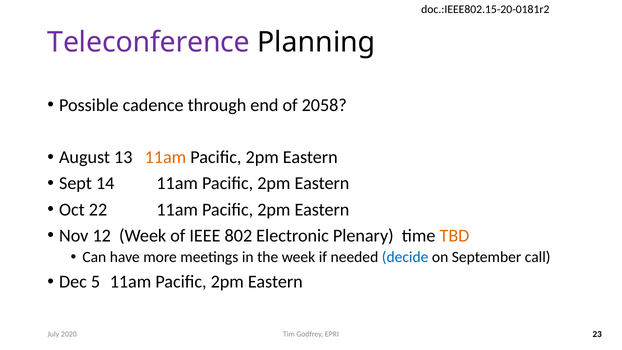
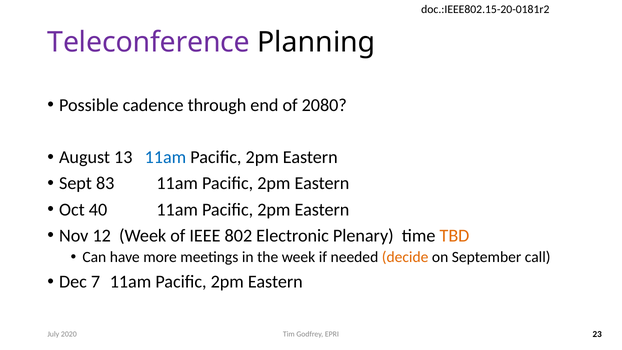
2058: 2058 -> 2080
11am at (165, 157) colour: orange -> blue
14: 14 -> 83
22: 22 -> 40
decide colour: blue -> orange
5: 5 -> 7
